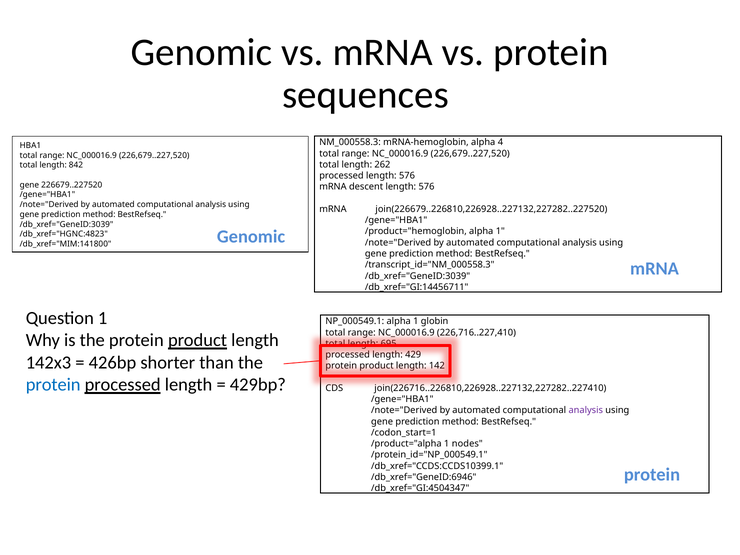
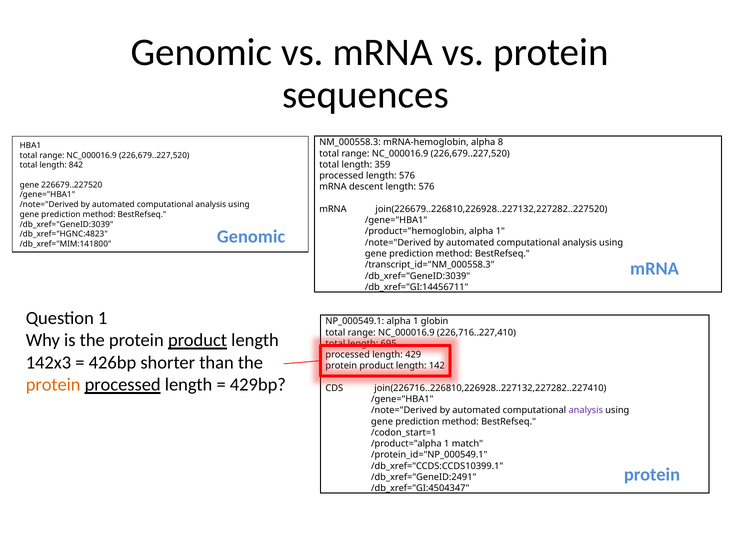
4: 4 -> 8
262: 262 -> 359
protein at (53, 385) colour: blue -> orange
nodes: nodes -> match
/db_xref="GeneID:6946: /db_xref="GeneID:6946 -> /db_xref="GeneID:2491
